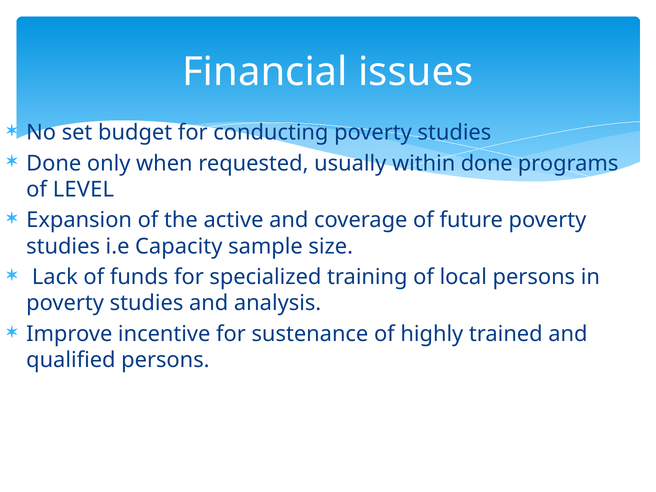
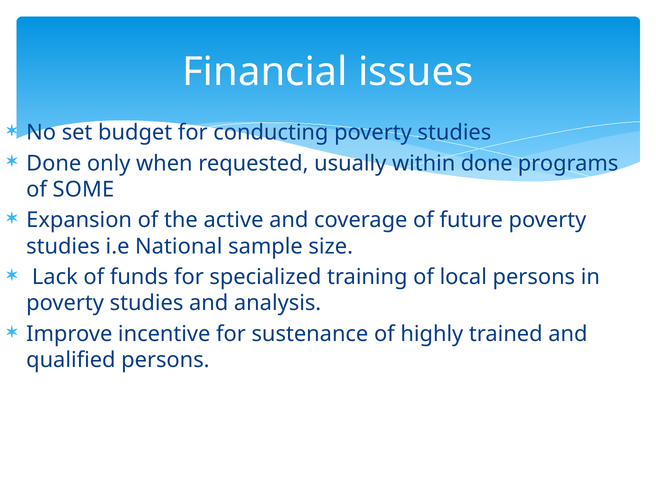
LEVEL: LEVEL -> SOME
Capacity: Capacity -> National
